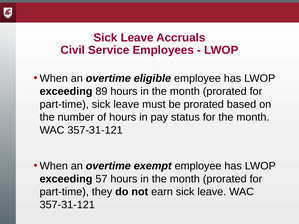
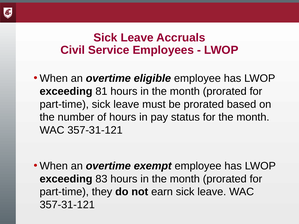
89: 89 -> 81
57: 57 -> 83
